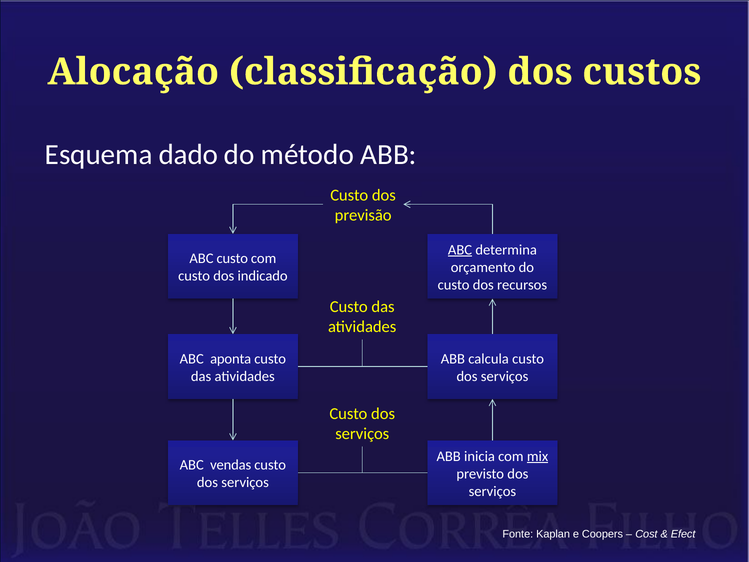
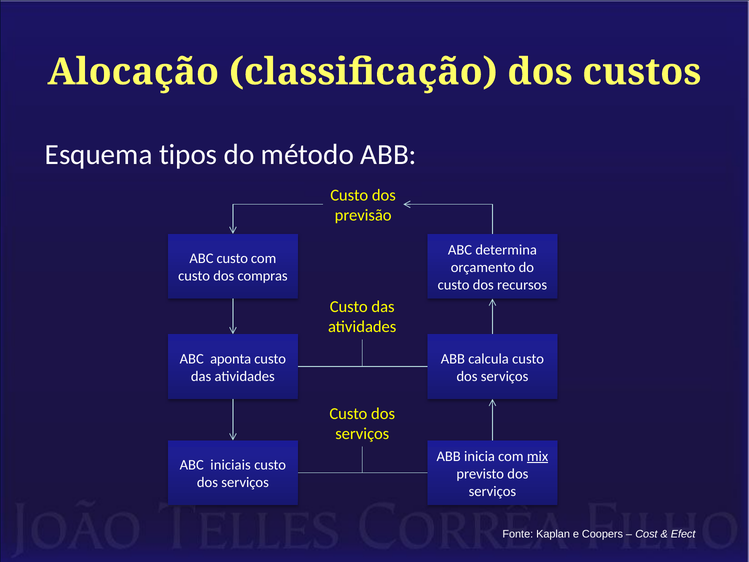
dado: dado -> tipos
ABC at (460, 250) underline: present -> none
indicado: indicado -> compras
vendas: vendas -> iniciais
